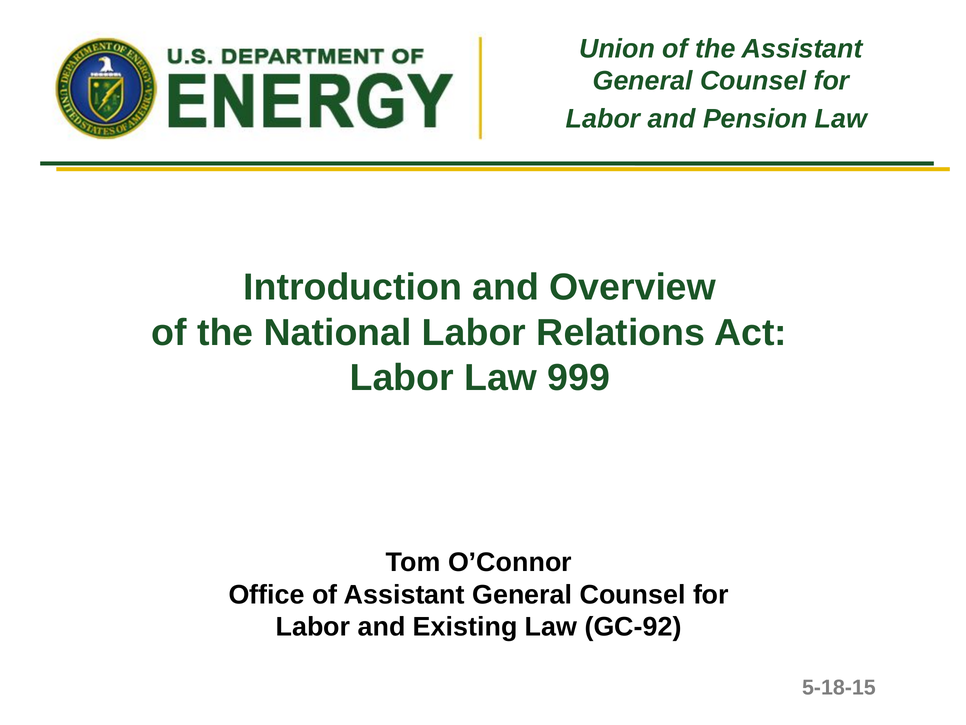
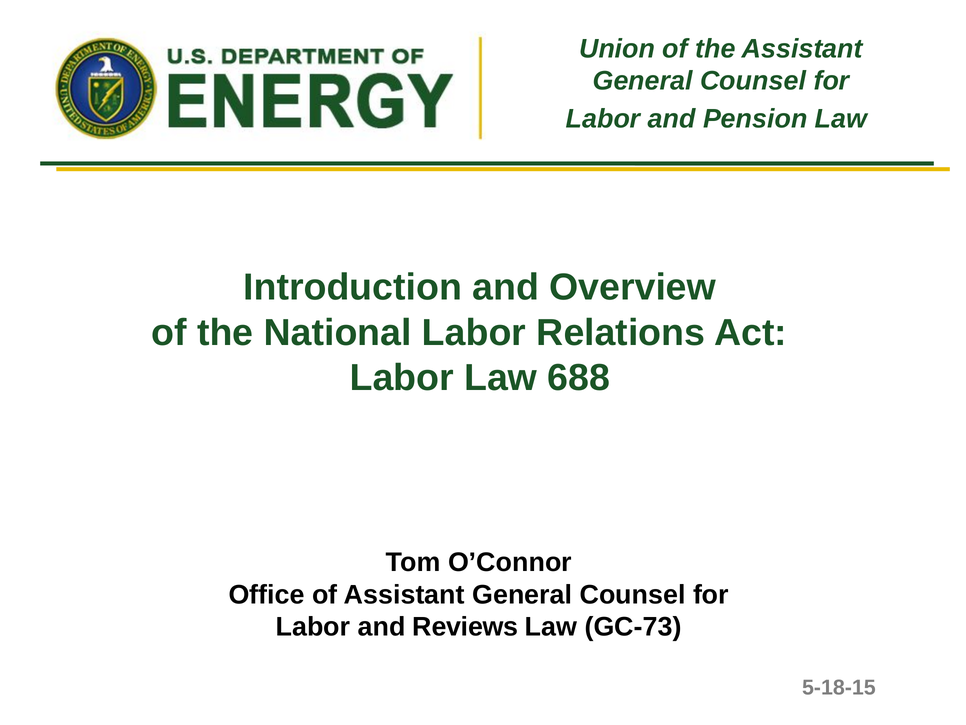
999: 999 -> 688
Existing: Existing -> Reviews
GC-92: GC-92 -> GC-73
